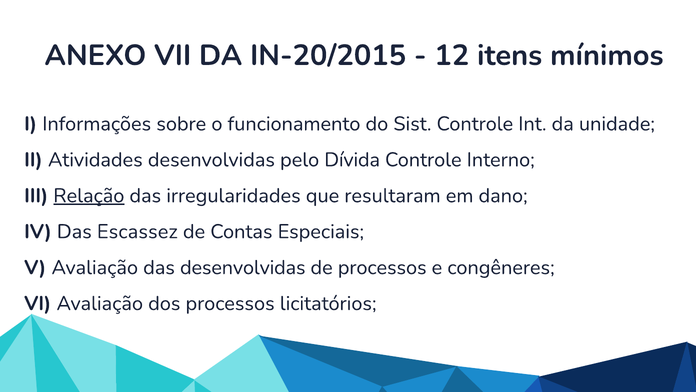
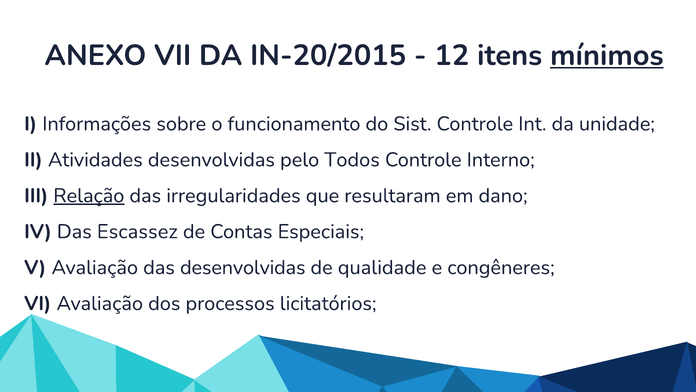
mínimos underline: none -> present
Dívida: Dívida -> Todos
de processos: processos -> qualidade
